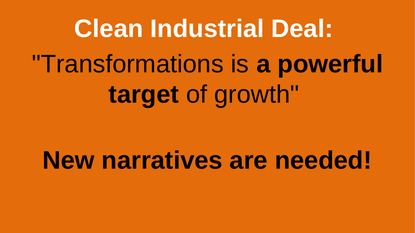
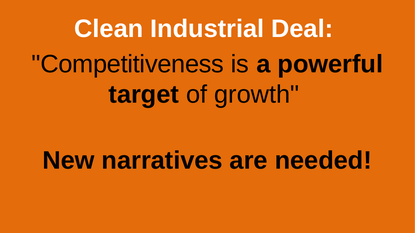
Transformations: Transformations -> Competitiveness
